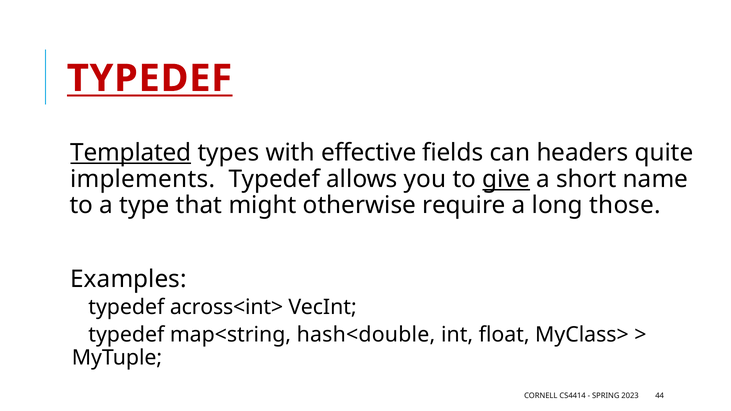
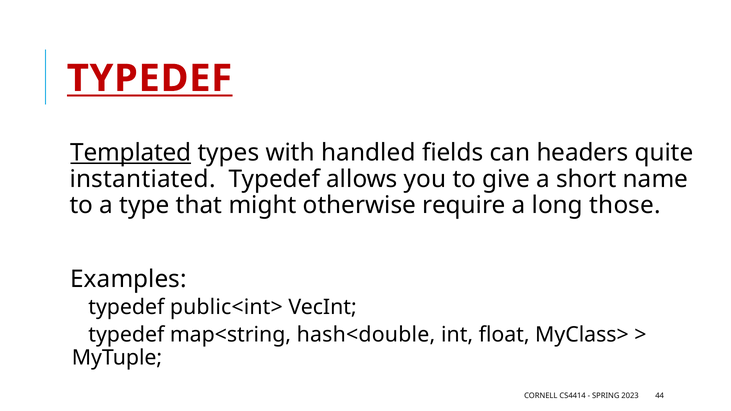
effective: effective -> handled
implements: implements -> instantiated
give underline: present -> none
across<int>: across<int> -> public<int>
